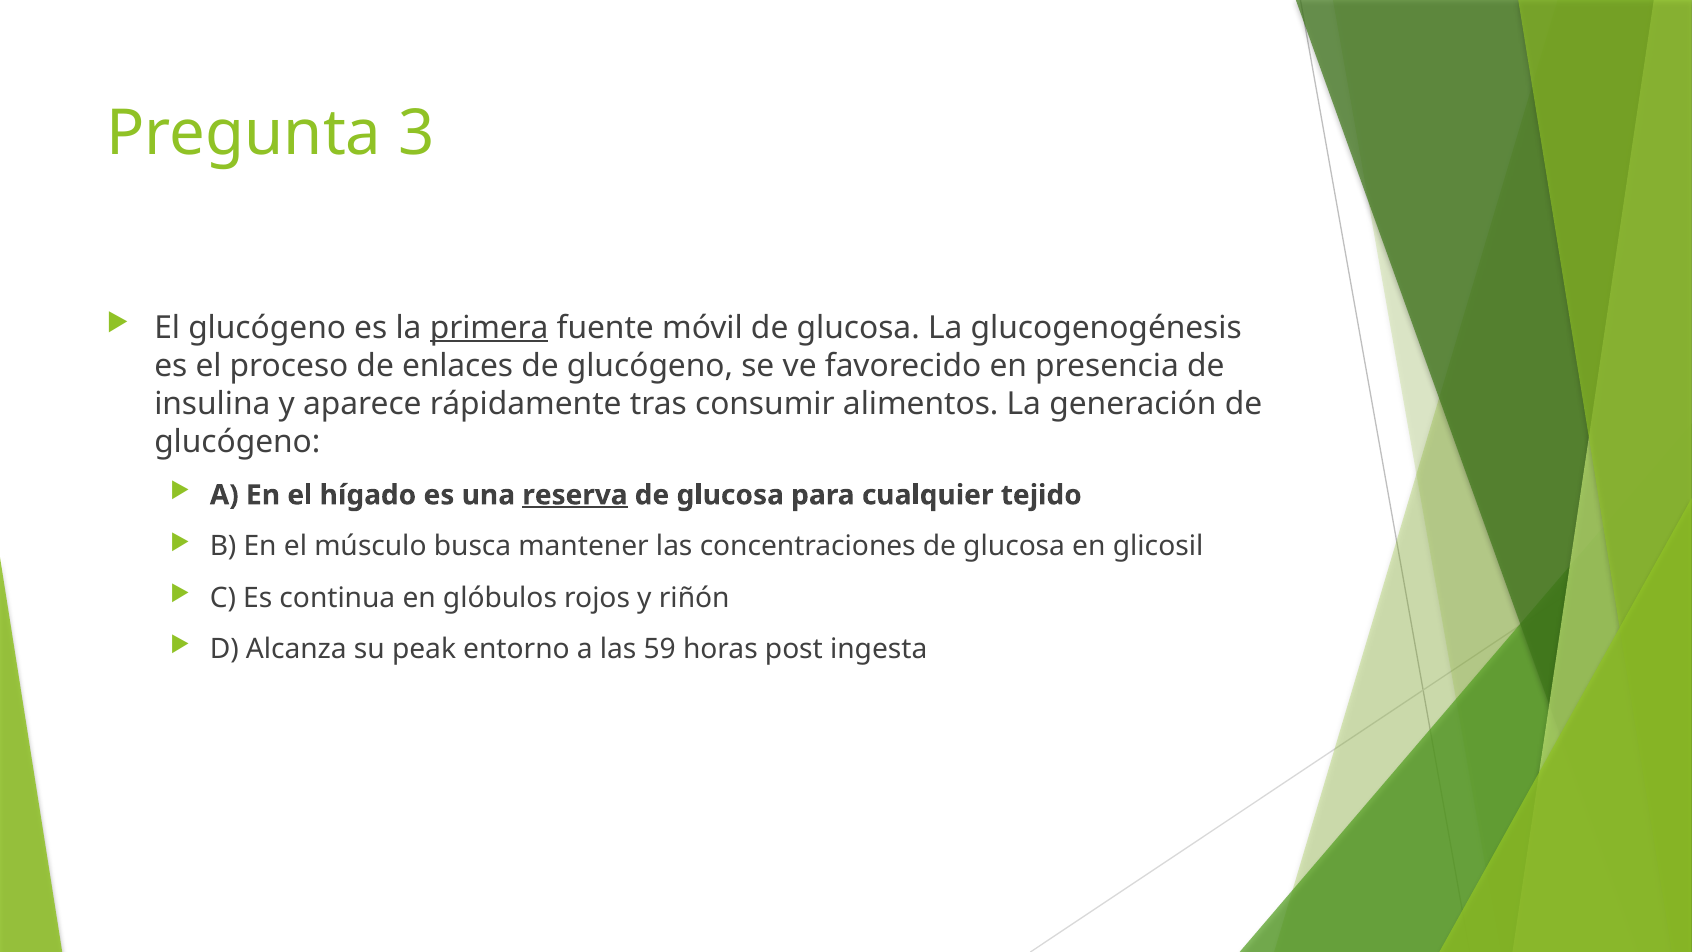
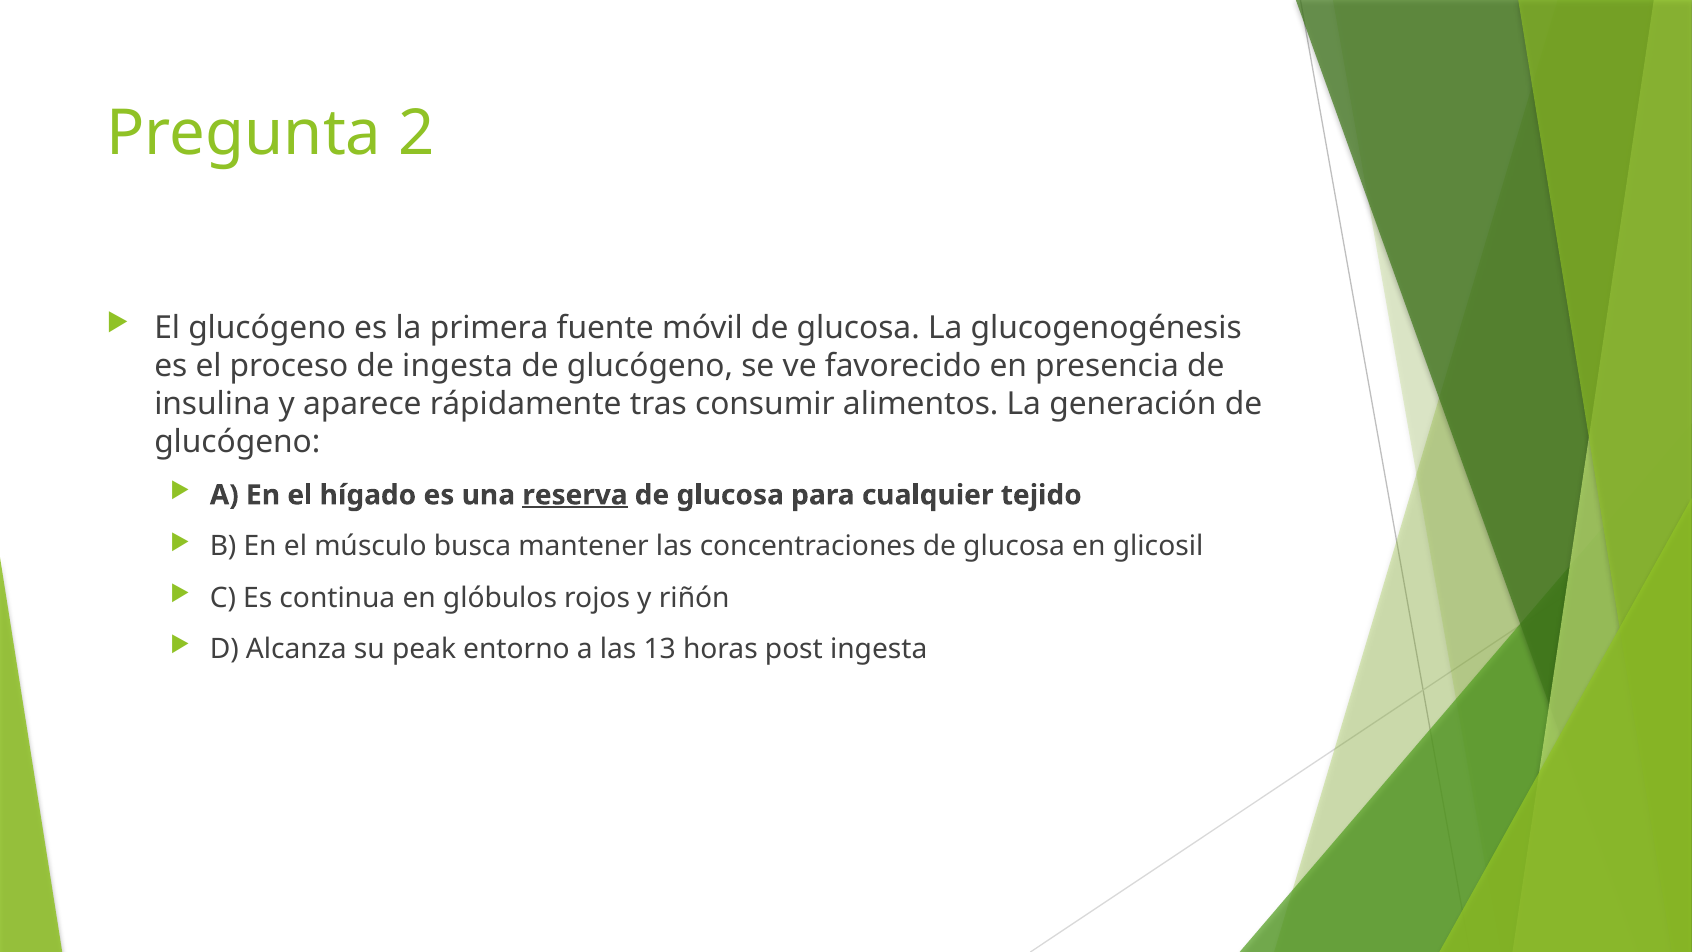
3: 3 -> 2
primera underline: present -> none
de enlaces: enlaces -> ingesta
59: 59 -> 13
